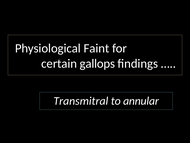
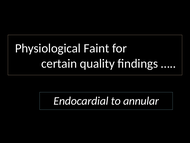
gallops: gallops -> quality
Transmitral: Transmitral -> Endocardial
